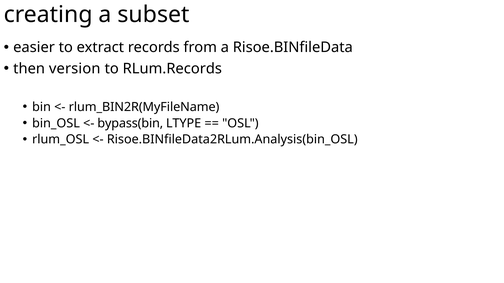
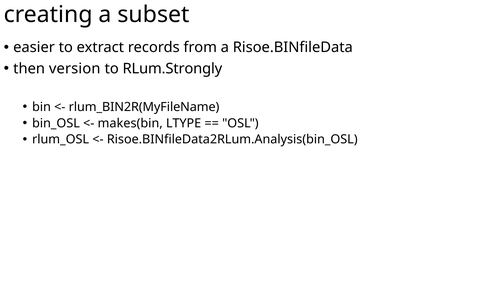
RLum.Records: RLum.Records -> RLum.Strongly
bypass(bin: bypass(bin -> makes(bin
